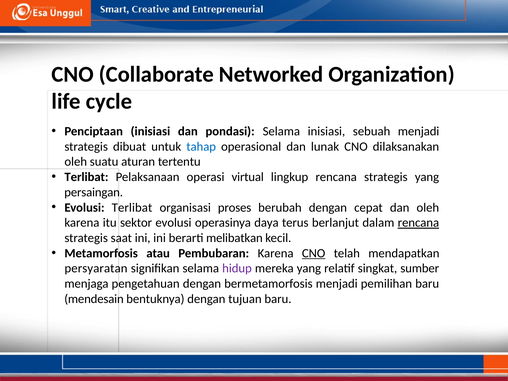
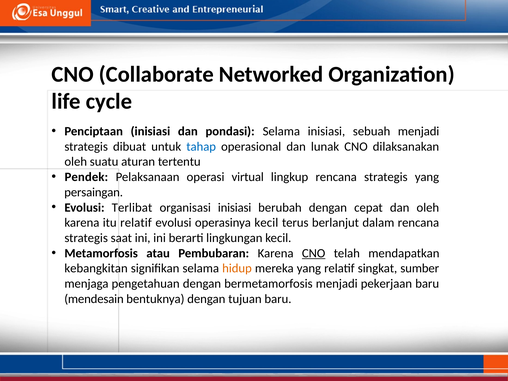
Terlibat at (86, 177): Terlibat -> Pendek
organisasi proses: proses -> inisiasi
itu sektor: sektor -> relatif
operasinya daya: daya -> kecil
rencana at (418, 223) underline: present -> none
melibatkan: melibatkan -> lingkungan
persyaratan: persyaratan -> kebangkitan
hidup colour: purple -> orange
pemilihan: pemilihan -> pekerjaan
